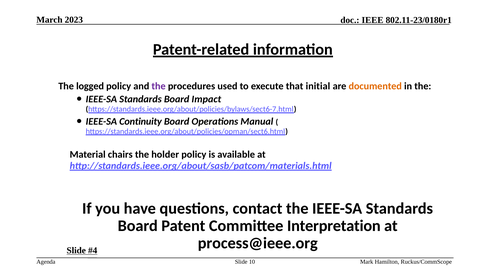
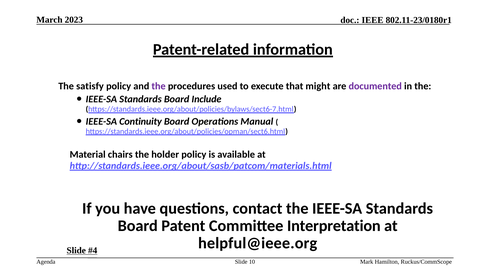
logged: logged -> satisfy
initial: initial -> might
documented colour: orange -> purple
Impact: Impact -> Include
process@ieee.org: process@ieee.org -> helpful@ieee.org
